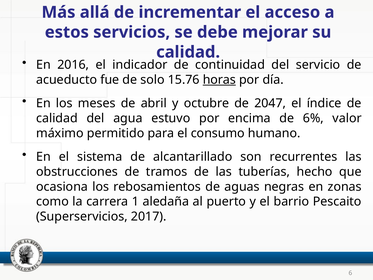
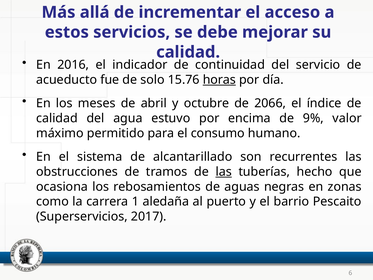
2047: 2047 -> 2066
6%: 6% -> 9%
las at (224, 172) underline: none -> present
